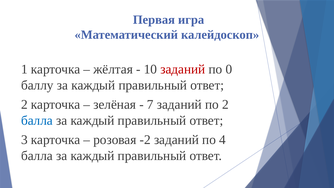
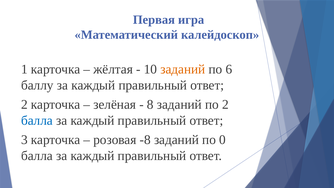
заданий at (183, 69) colour: red -> orange
0: 0 -> 6
7: 7 -> 8
-2: -2 -> -8
4: 4 -> 0
